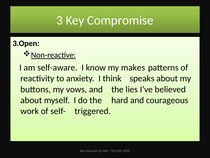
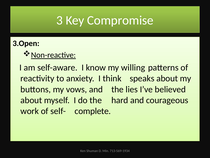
makes: makes -> willing
triggered: triggered -> complete
